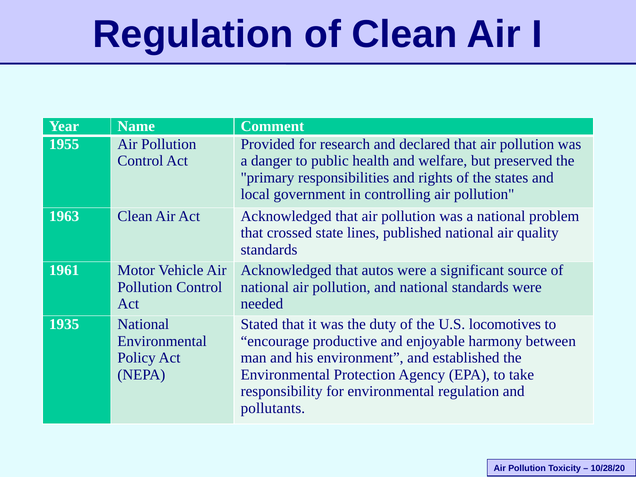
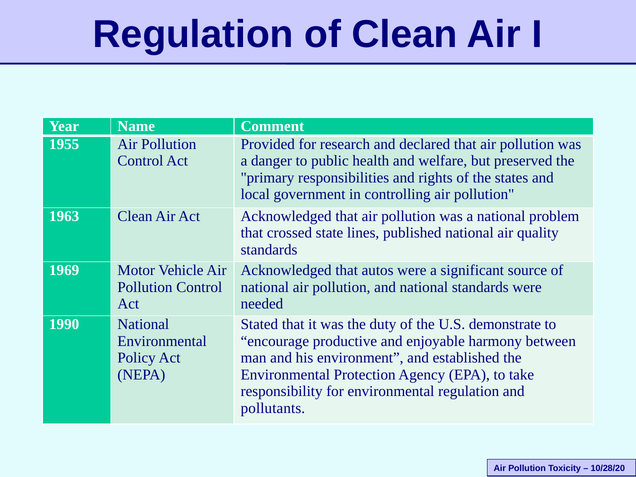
1961: 1961 -> 1969
1935: 1935 -> 1990
locomotives: locomotives -> demonstrate
